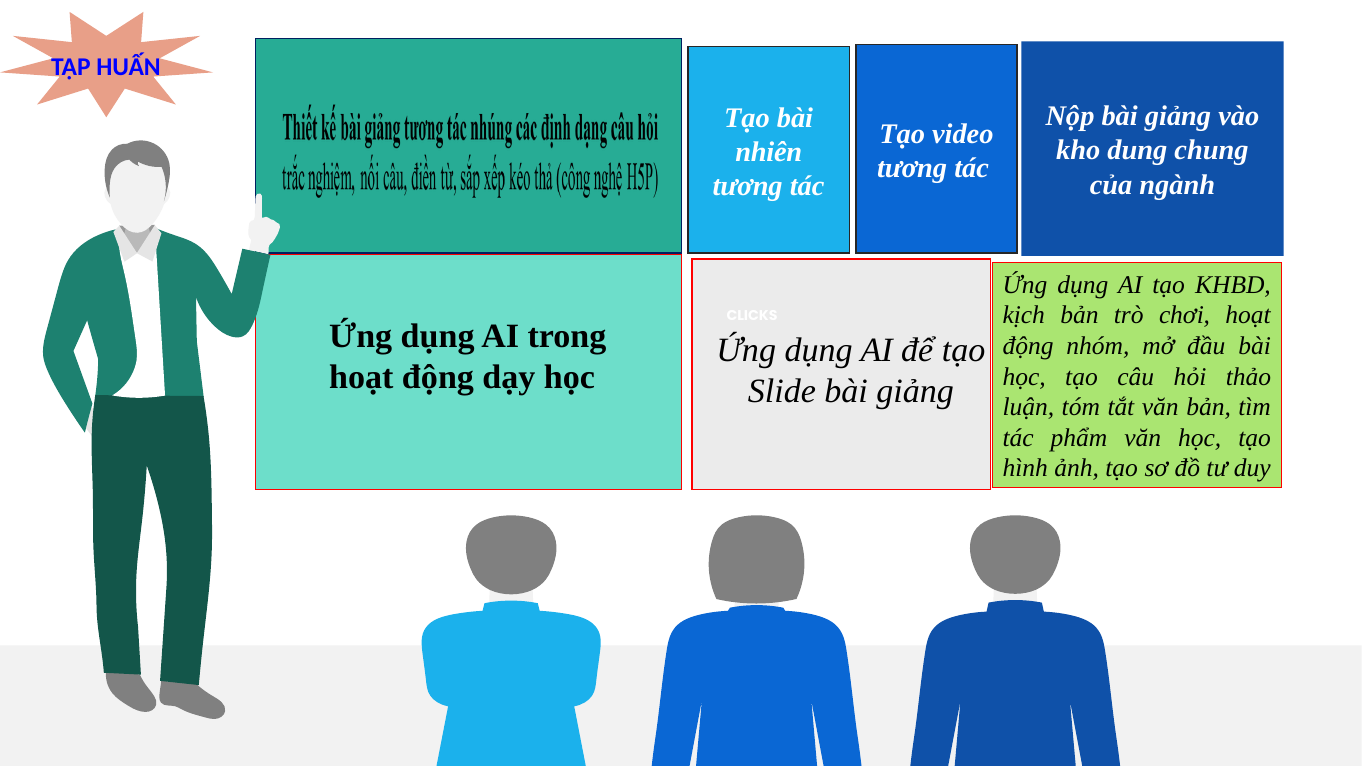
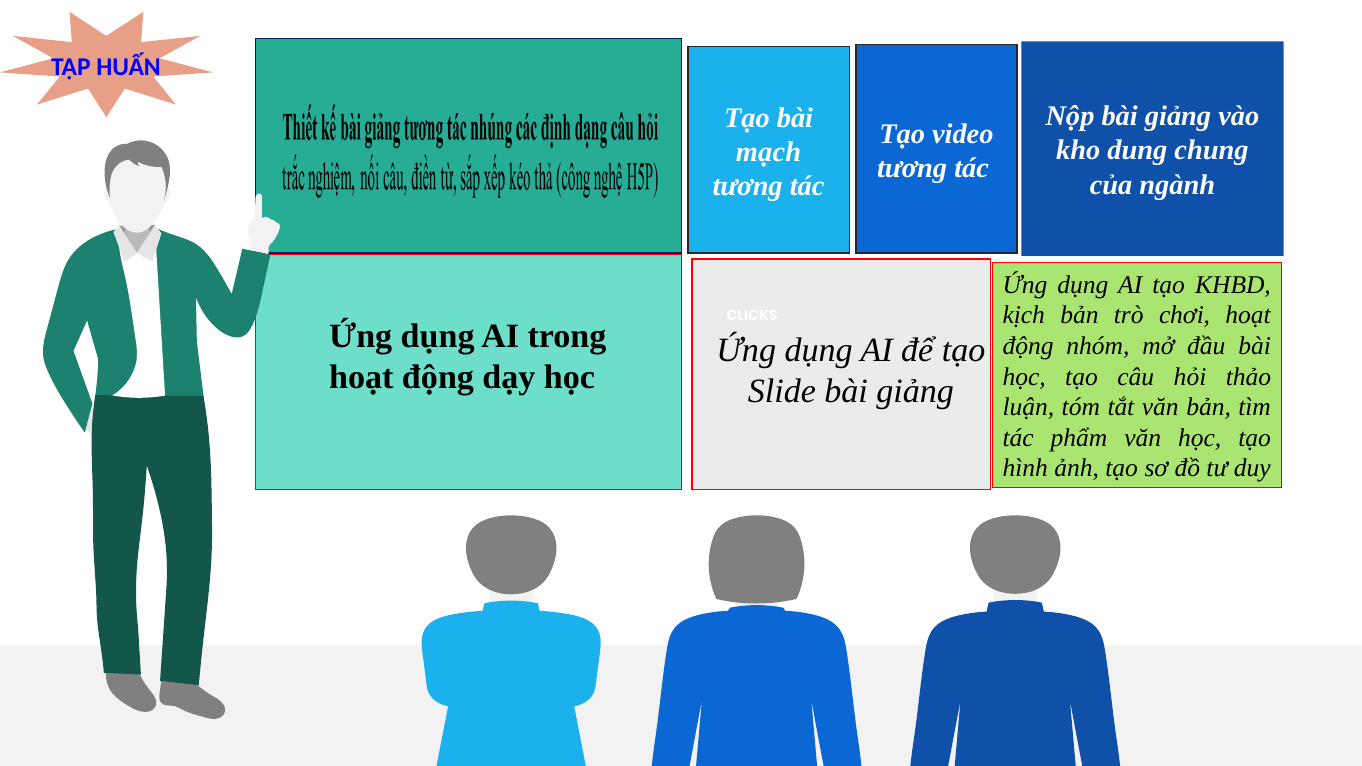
nhiên: nhiên -> mạch
